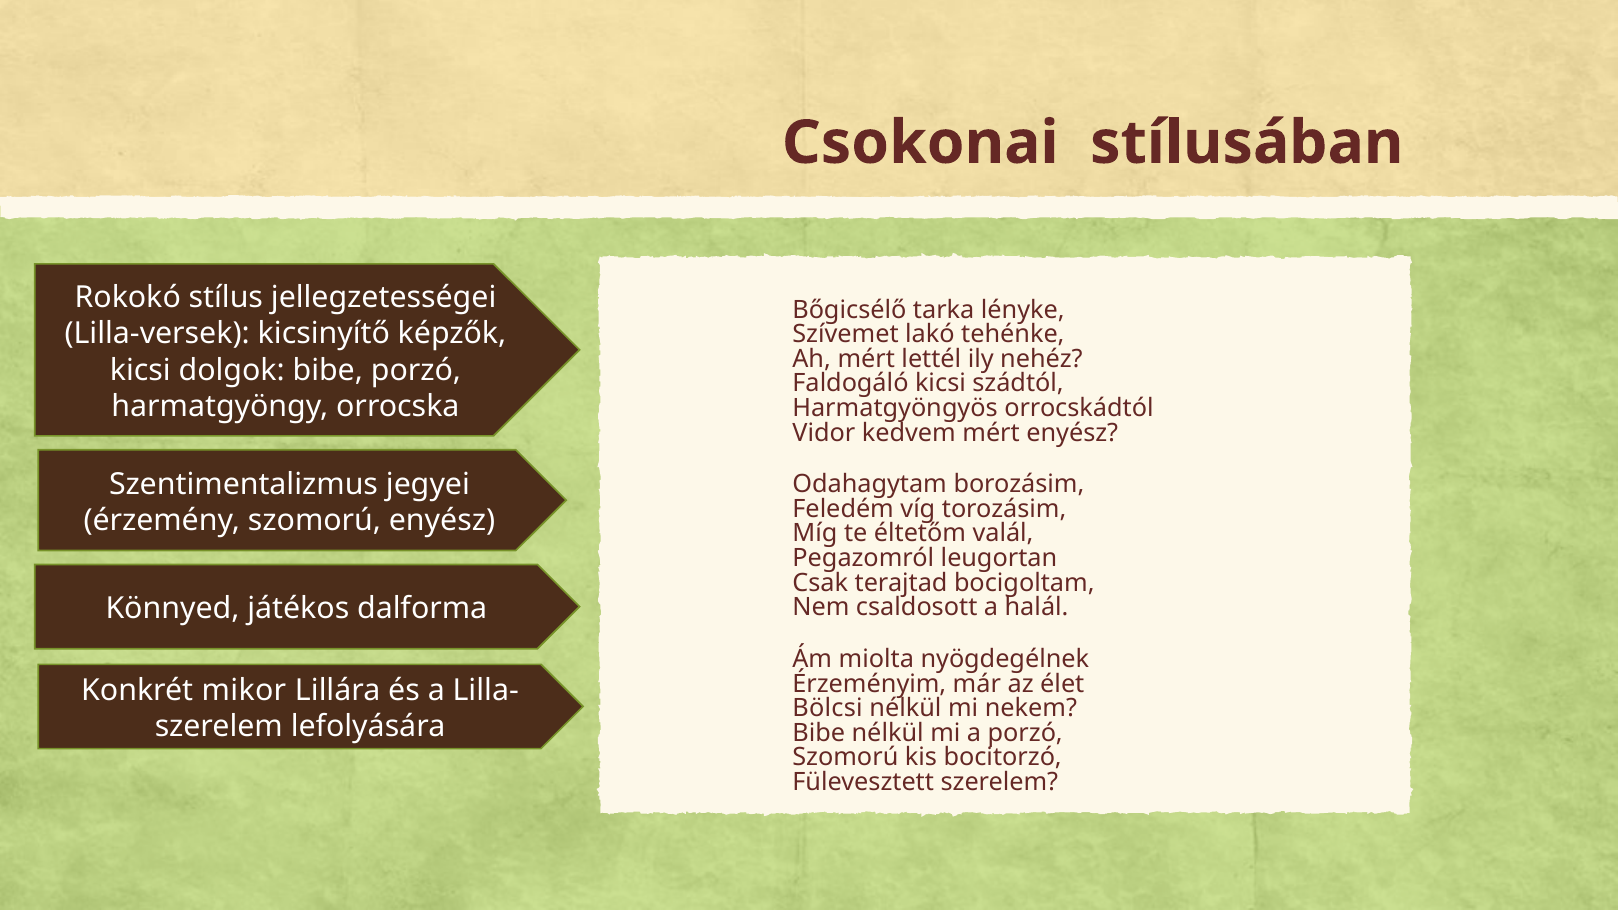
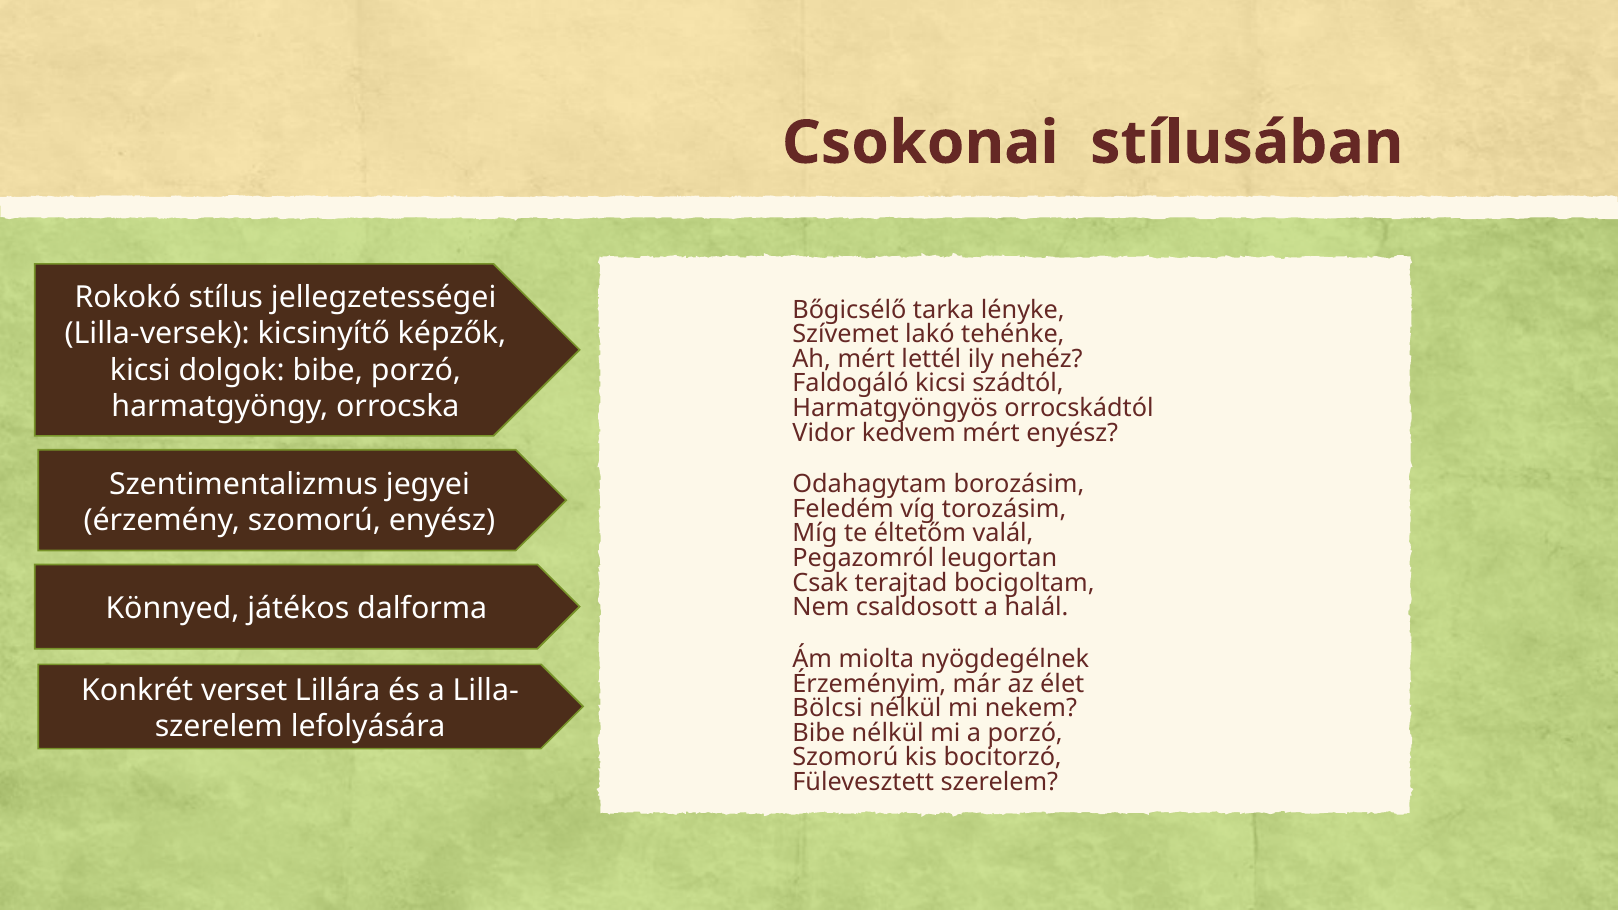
mikor: mikor -> verset
